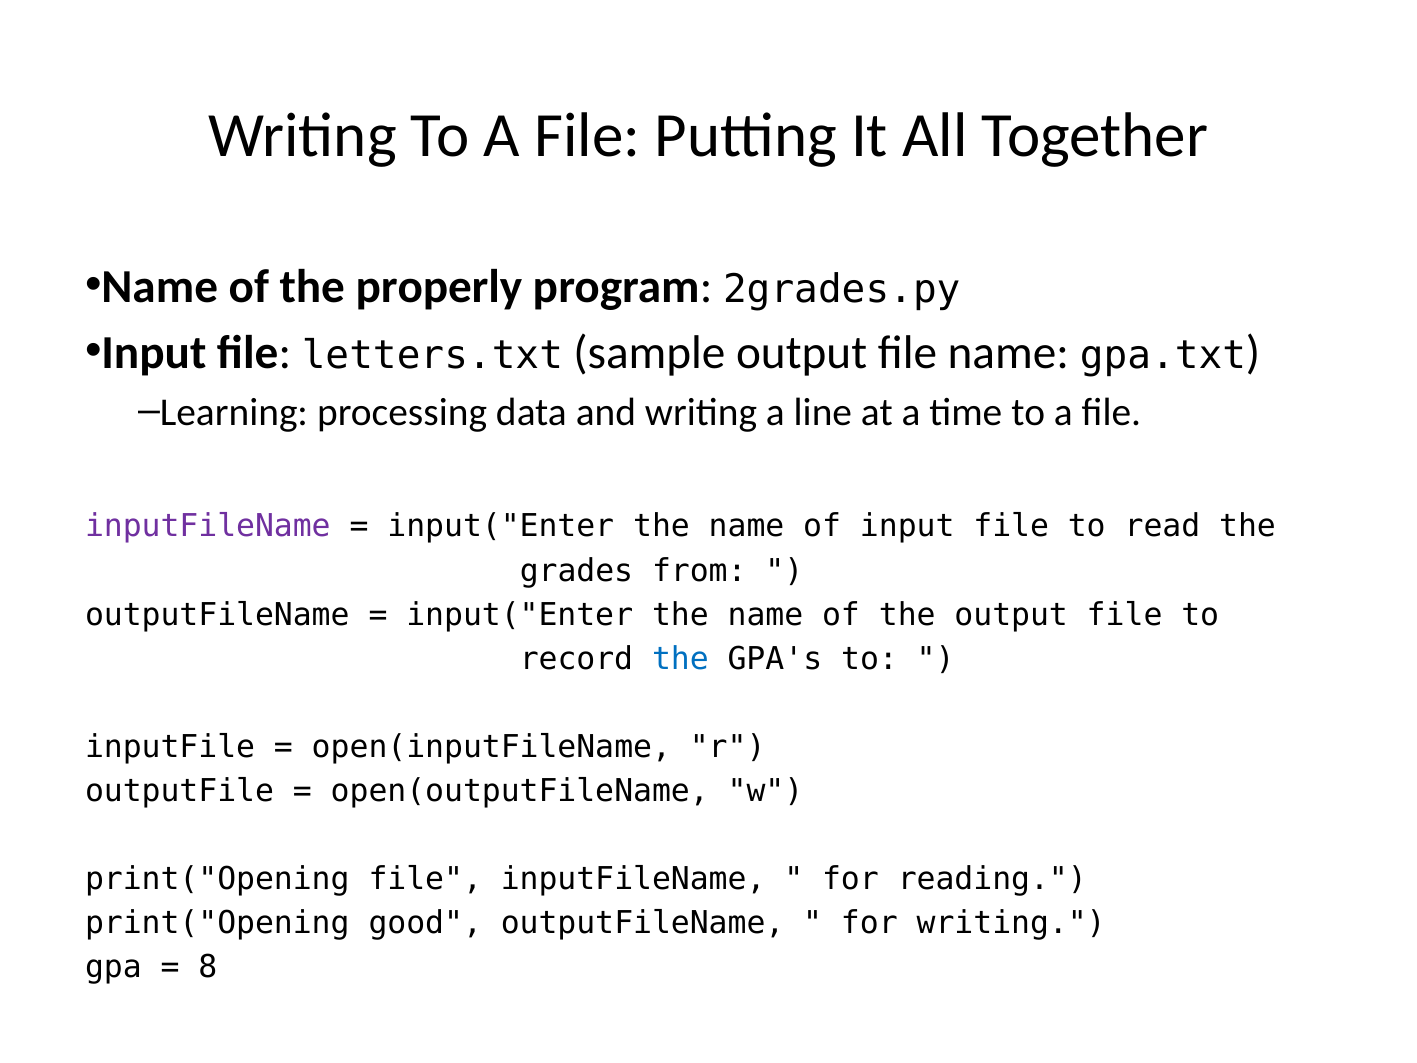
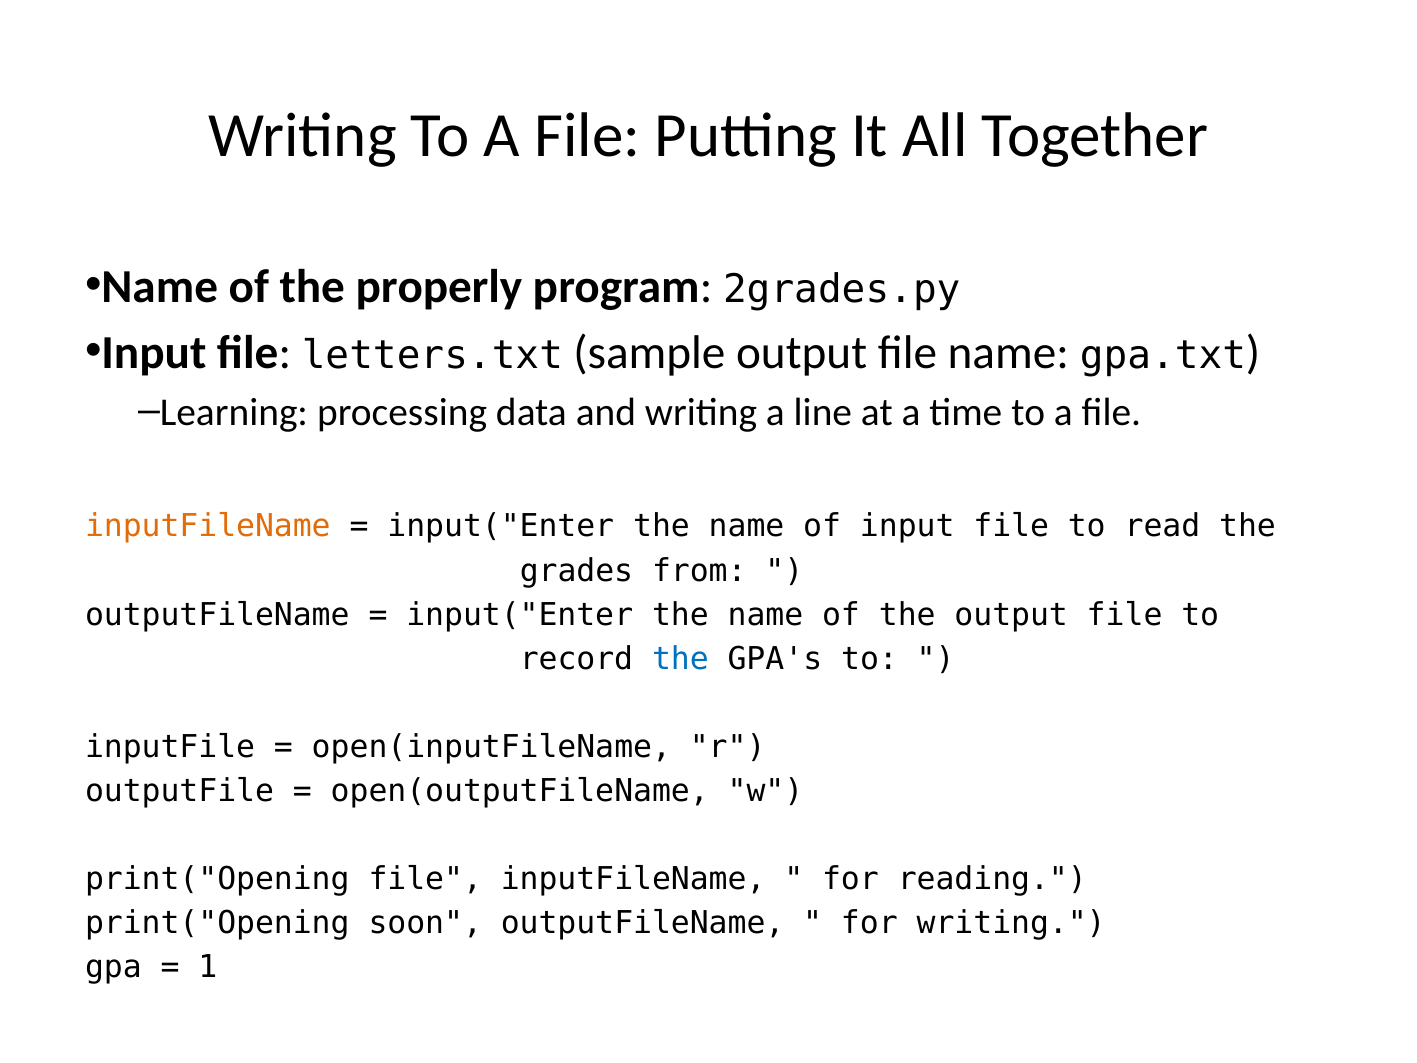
inputFileName at (208, 526) colour: purple -> orange
good: good -> soon
8: 8 -> 1
